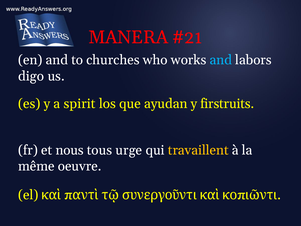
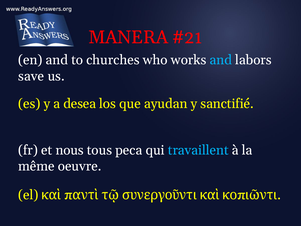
digo: digo -> save
spirit: spirit -> desea
firstruits: firstruits -> sanctifié
urge: urge -> peca
travaillent colour: yellow -> light blue
